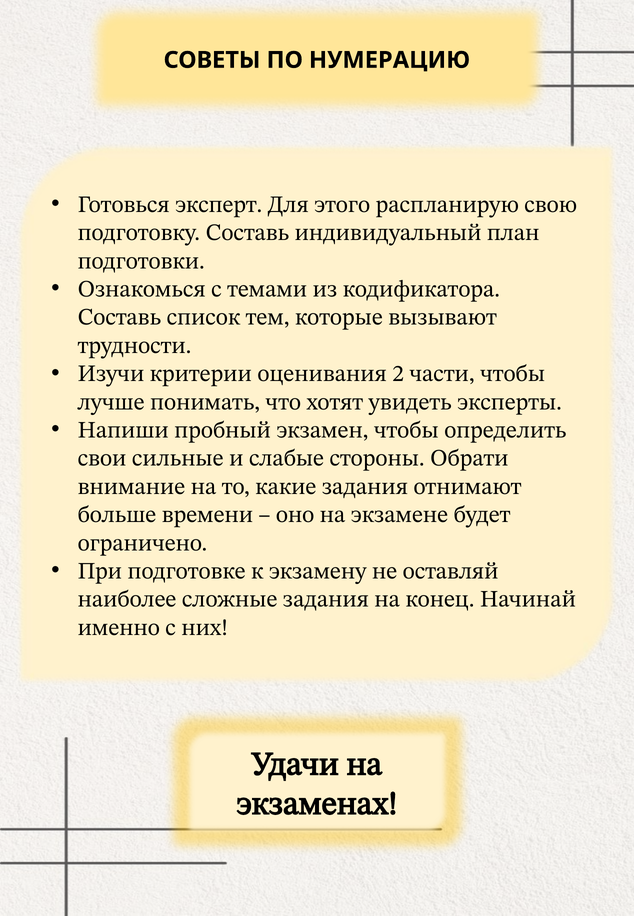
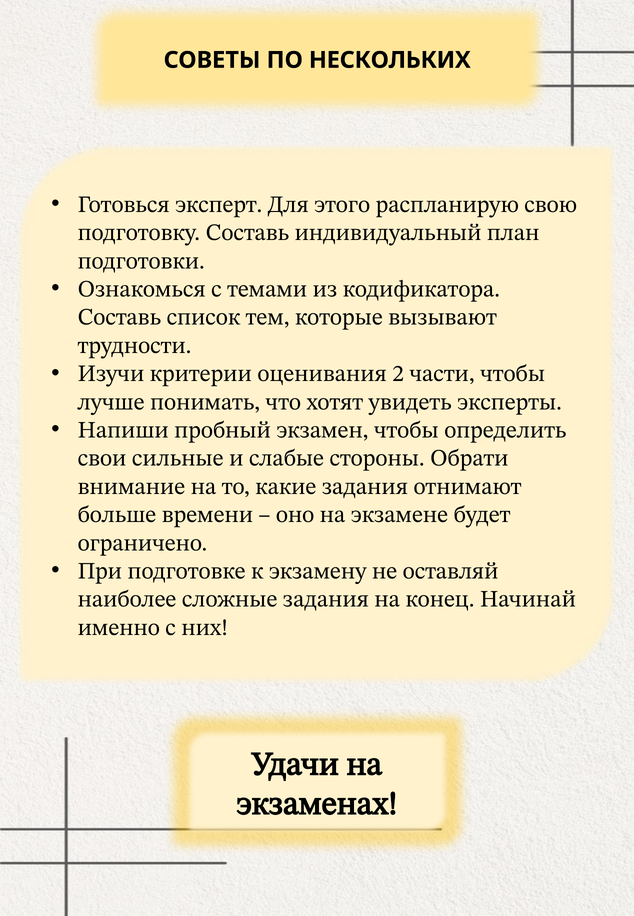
НУМЕРАЦИЮ: НУМЕРАЦИЮ -> НЕСКОЛЬКИХ
